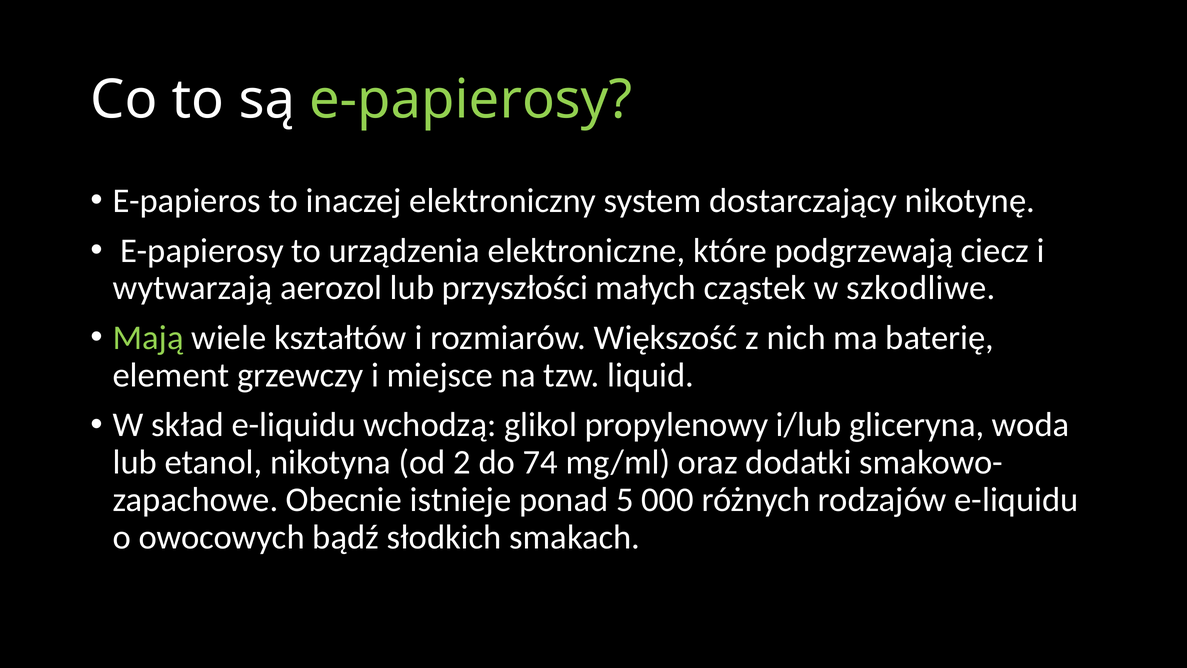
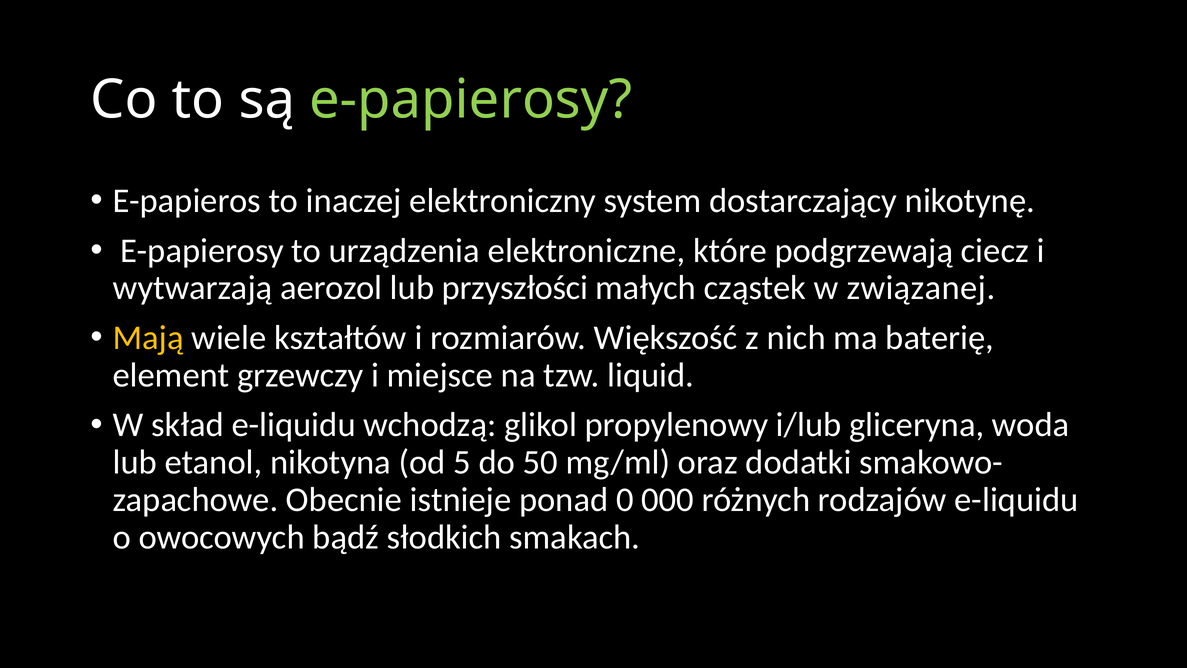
szkodliwe: szkodliwe -> związanej
Mają colour: light green -> yellow
2: 2 -> 5
74: 74 -> 50
5: 5 -> 0
